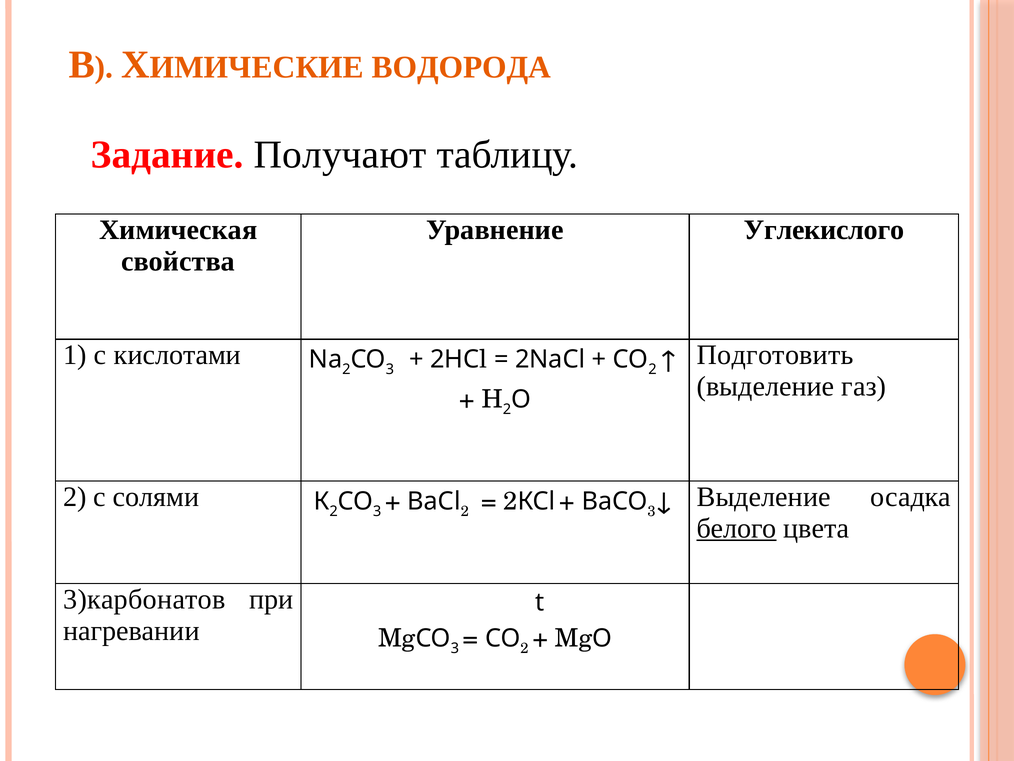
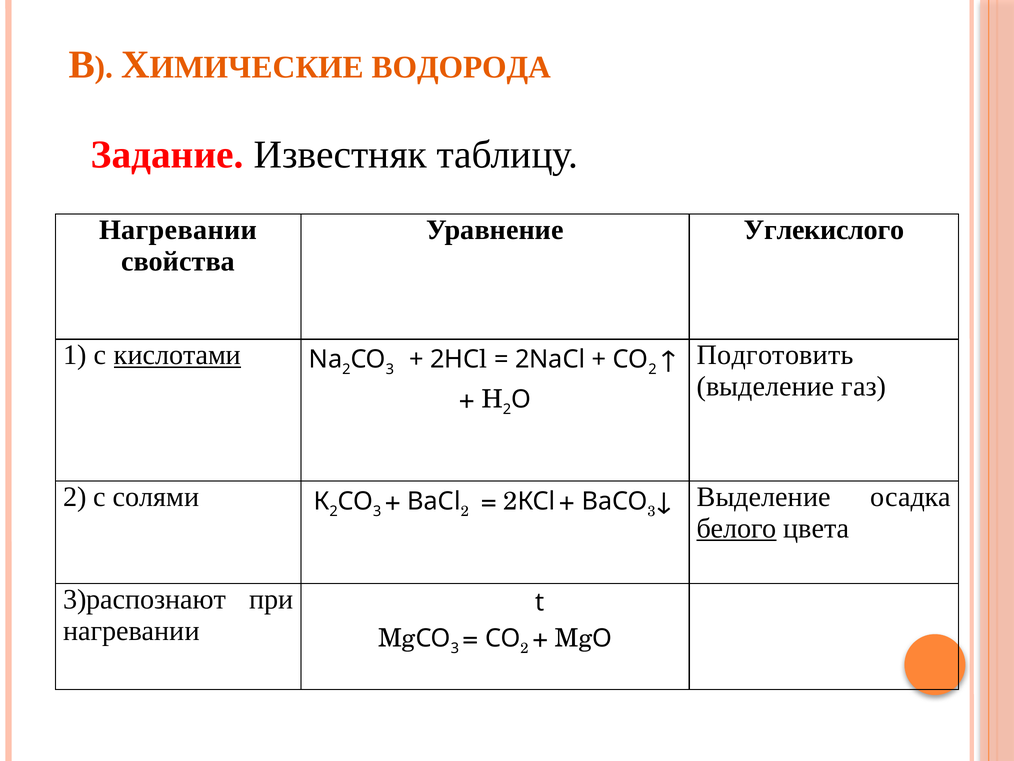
Получают: Получают -> Известняк
Химическая at (178, 230): Химическая -> Нагревании
кислотами underline: none -> present
3)карбонатов: 3)карбонатов -> 3)распознают
